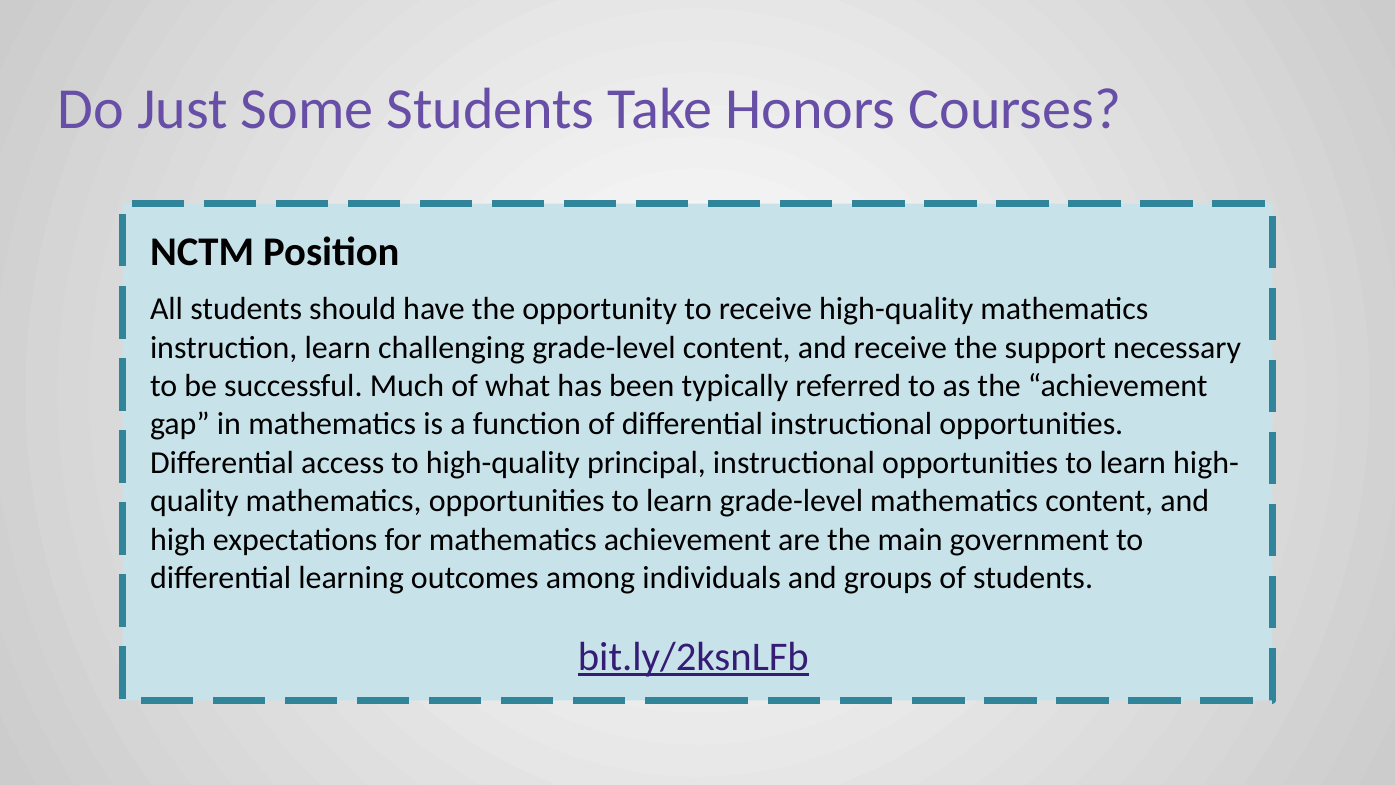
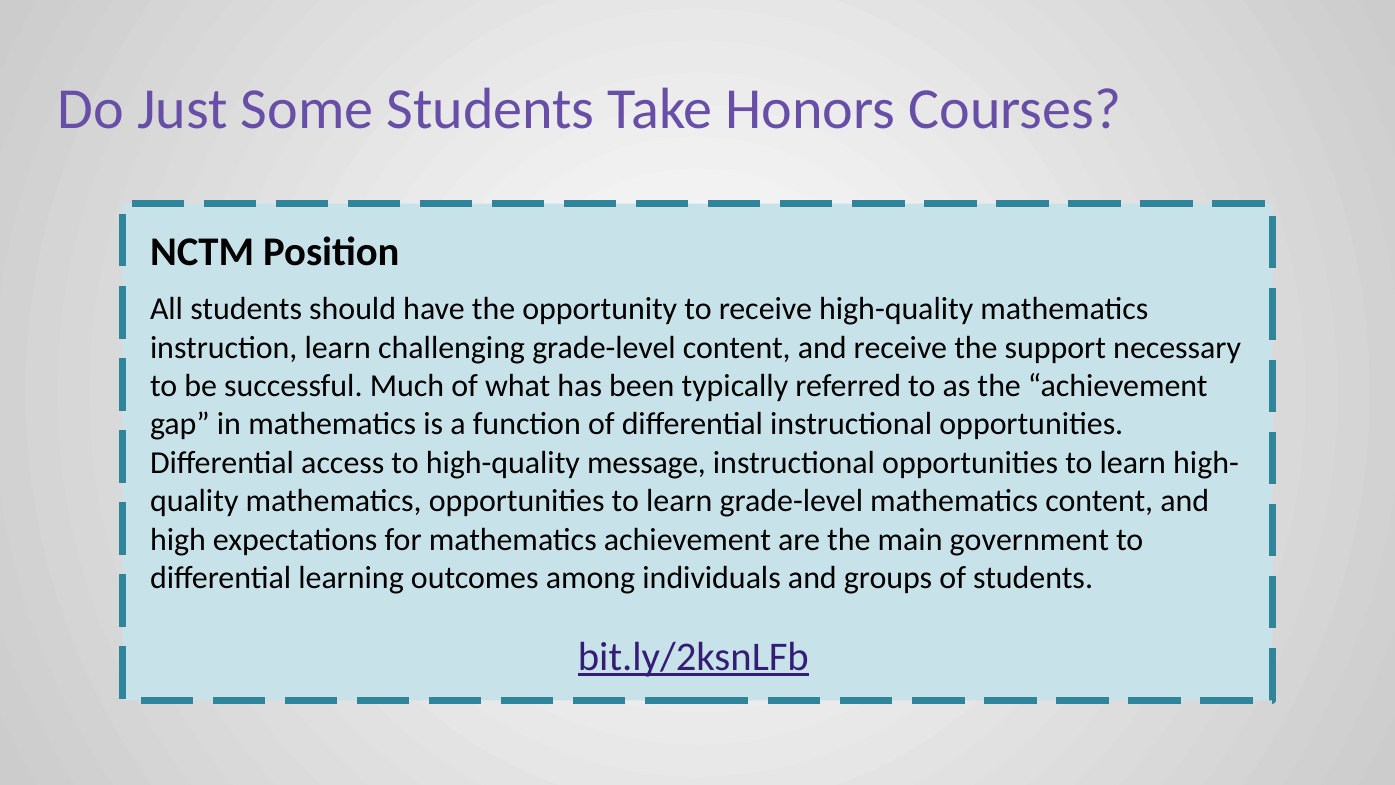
principal: principal -> message
